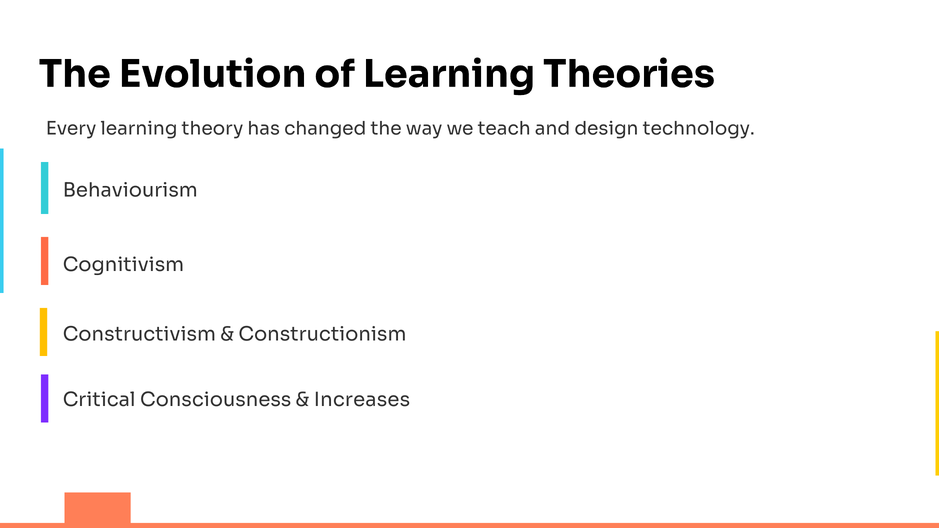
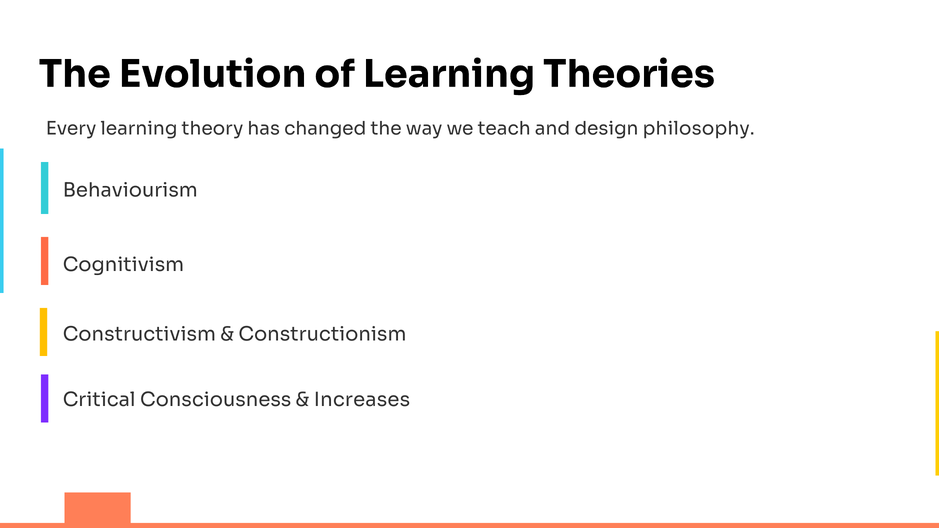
technology: technology -> philosophy
